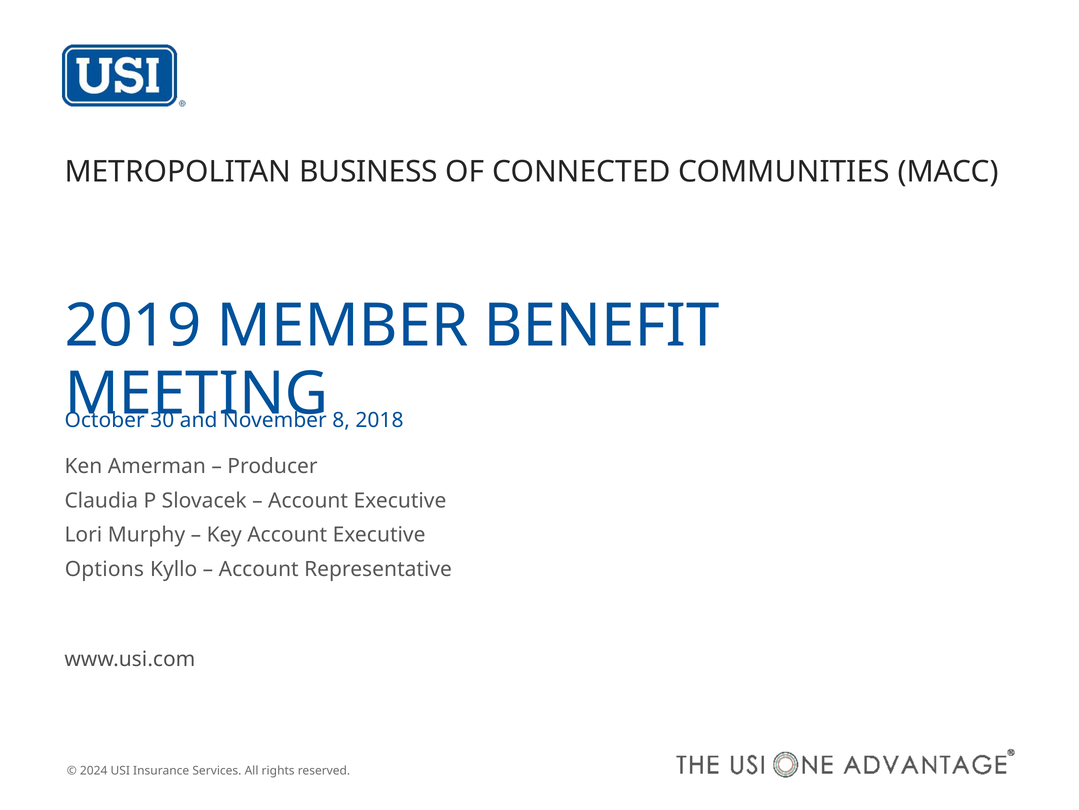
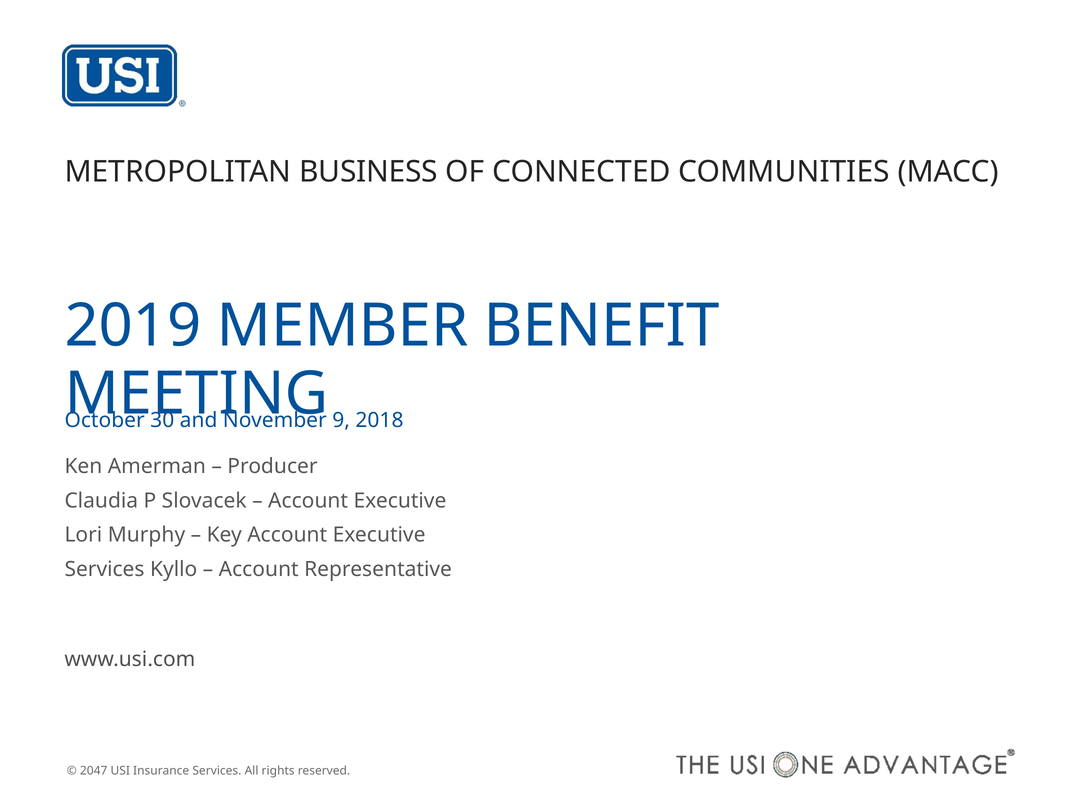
8: 8 -> 9
Options at (104, 569): Options -> Services
2024: 2024 -> 2047
